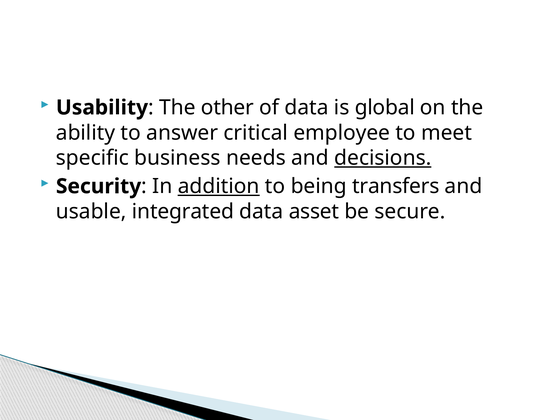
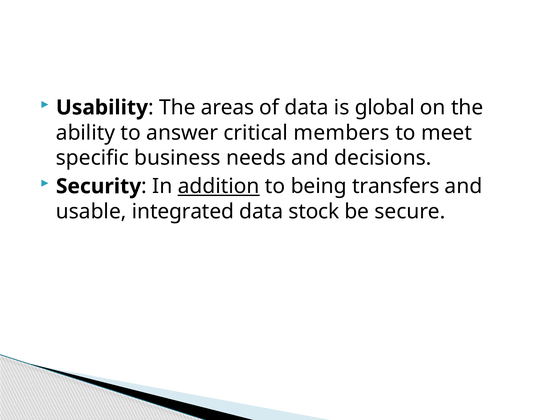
other: other -> areas
employee: employee -> members
decisions underline: present -> none
asset: asset -> stock
